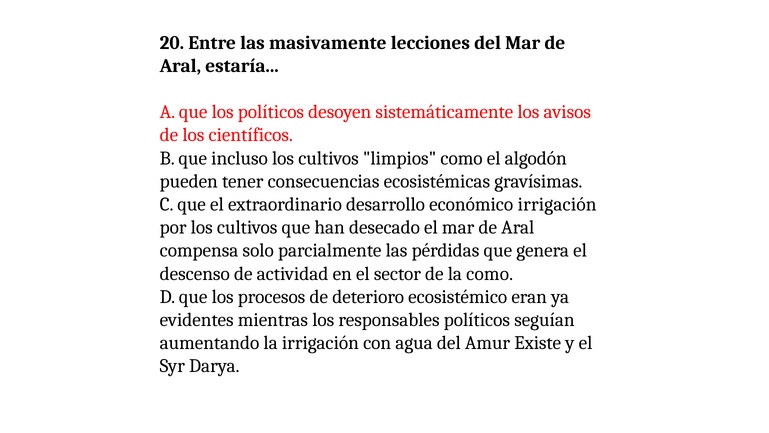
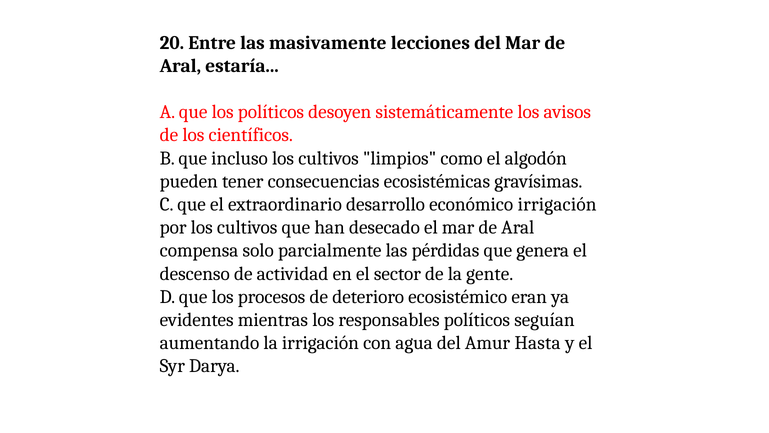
la como: como -> gente
Existe: Existe -> Hasta
